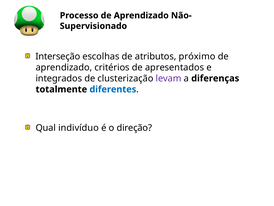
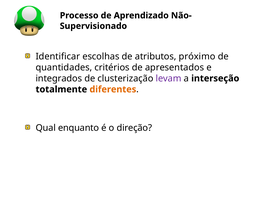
Interseção: Interseção -> Identificar
aprendizado at (64, 67): aprendizado -> quantidades
diferenças: diferenças -> interseção
diferentes colour: blue -> orange
indivíduo: indivíduo -> enquanto
